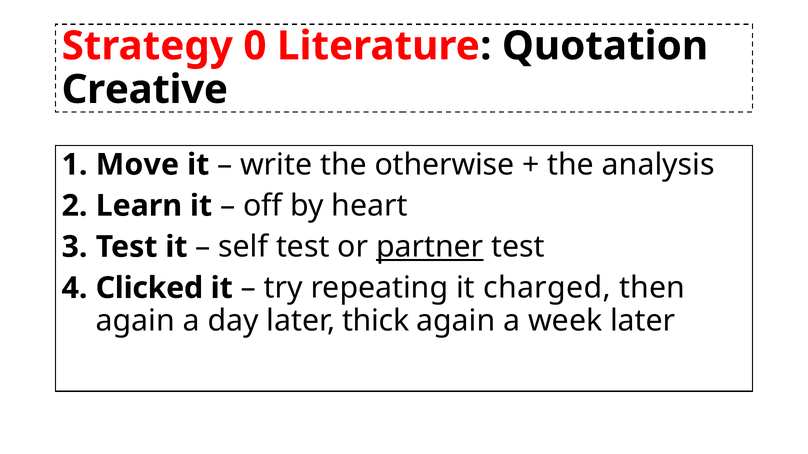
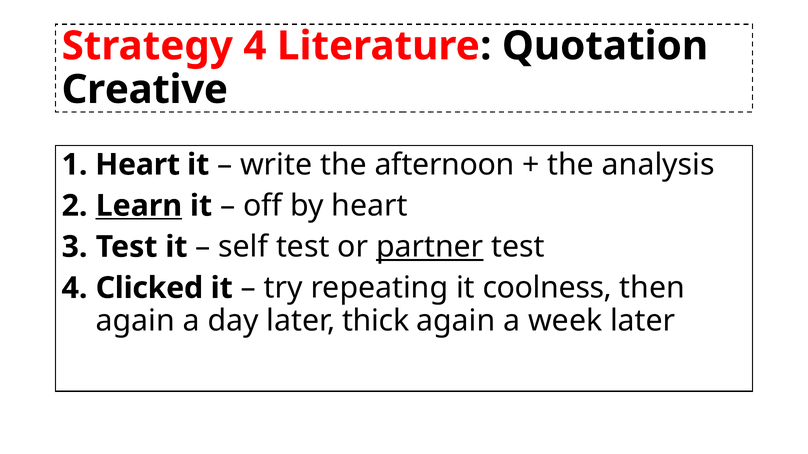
Strategy 0: 0 -> 4
1 Move: Move -> Heart
otherwise: otherwise -> afternoon
Learn underline: none -> present
charged: charged -> coolness
